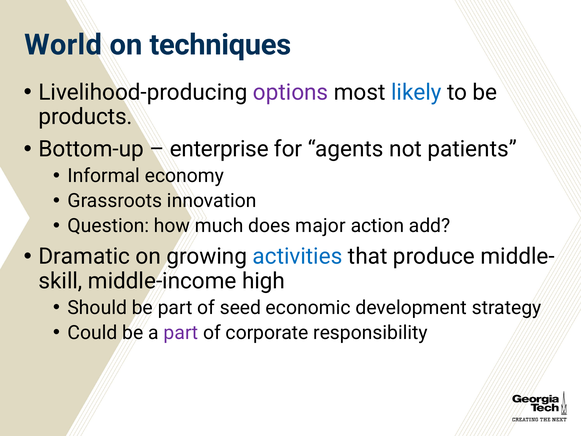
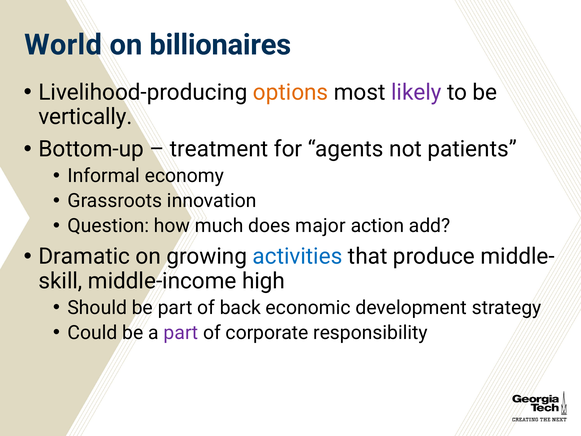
techniques: techniques -> billionaires
options colour: purple -> orange
likely colour: blue -> purple
products: products -> vertically
enterprise: enterprise -> treatment
seed: seed -> back
